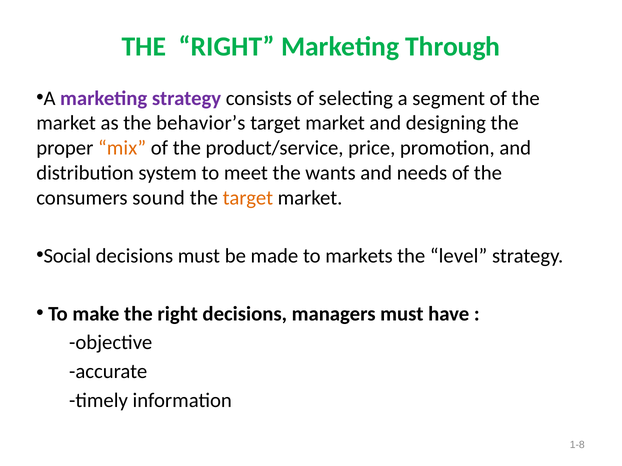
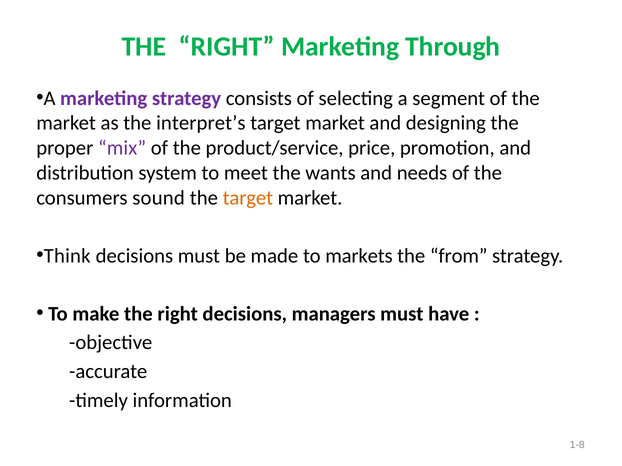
behavior’s: behavior’s -> interpret’s
mix colour: orange -> purple
Social: Social -> Think
level: level -> from
